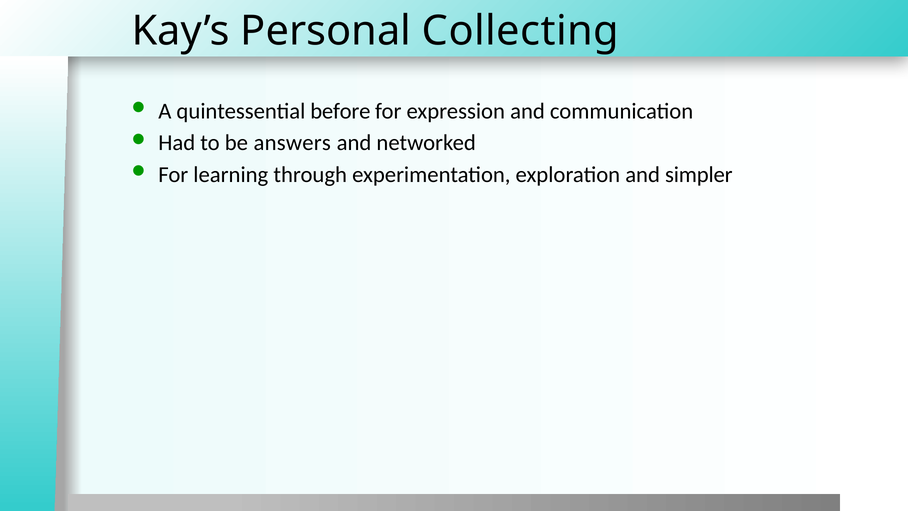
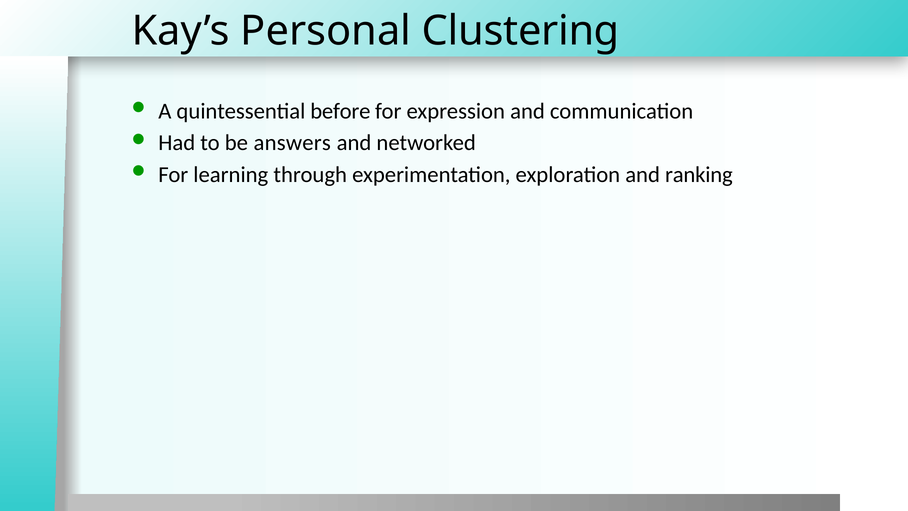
Collecting: Collecting -> Clustering
simpler: simpler -> ranking
